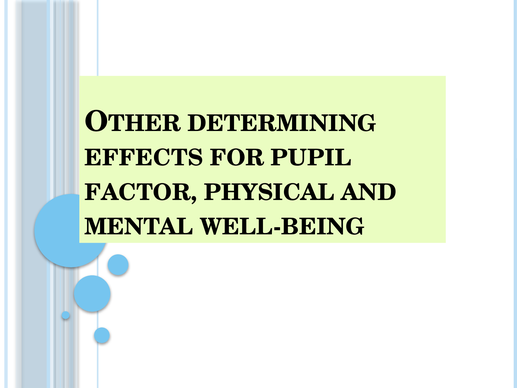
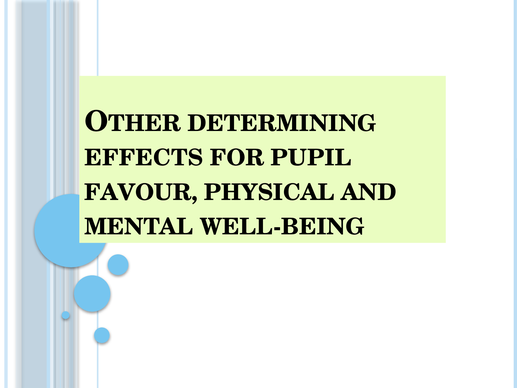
FACTOR: FACTOR -> FAVOUR
